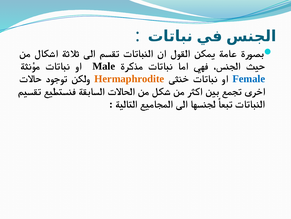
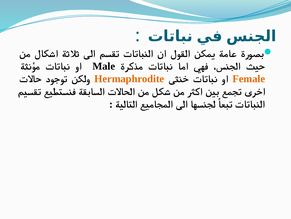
Female colour: blue -> orange
